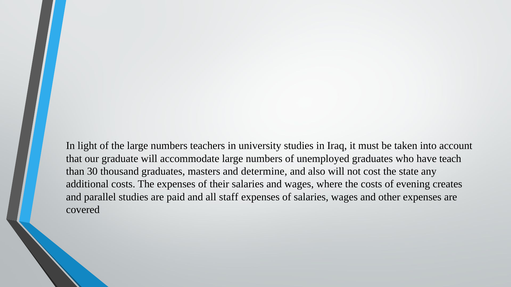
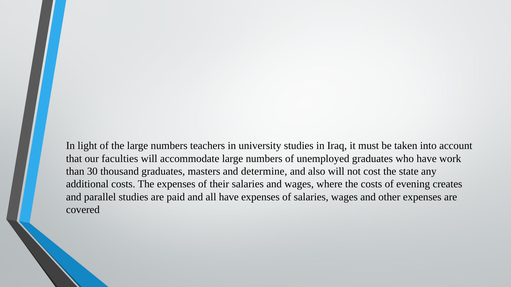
graduate: graduate -> faculties
teach: teach -> work
all staff: staff -> have
